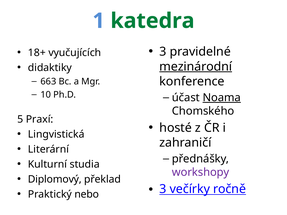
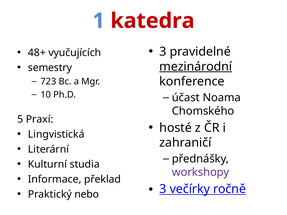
katedra colour: green -> red
18+: 18+ -> 48+
didaktiky: didaktiky -> semestry
663: 663 -> 723
Noama underline: present -> none
Diplomový: Diplomový -> Informace
